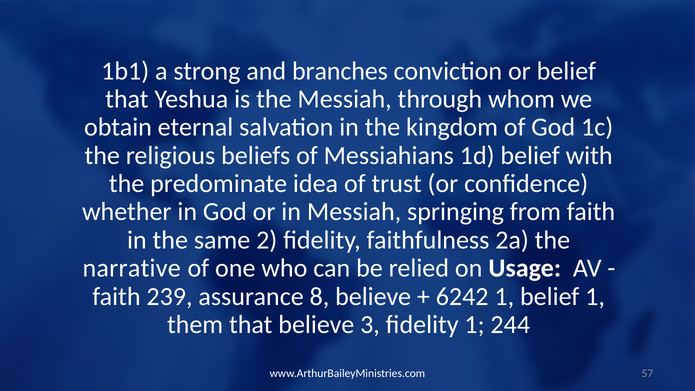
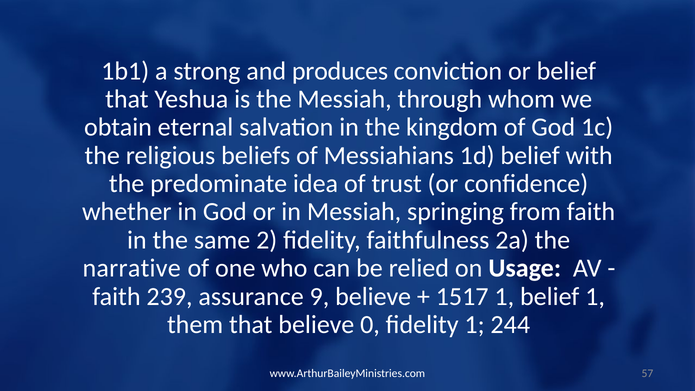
branches: branches -> produces
8: 8 -> 9
6242: 6242 -> 1517
3: 3 -> 0
